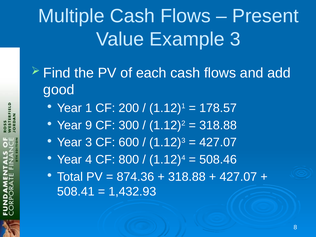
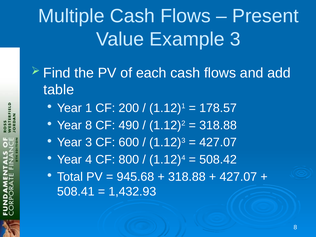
good: good -> table
Year 9: 9 -> 8
300: 300 -> 490
508.46: 508.46 -> 508.42
874.36: 874.36 -> 945.68
